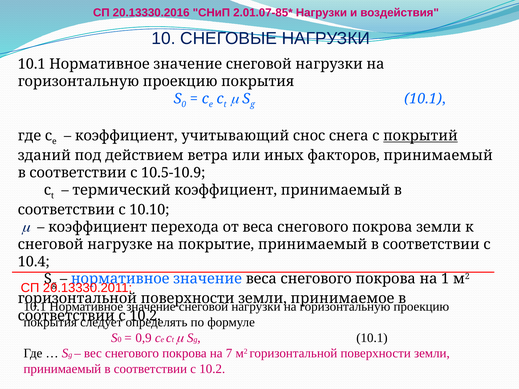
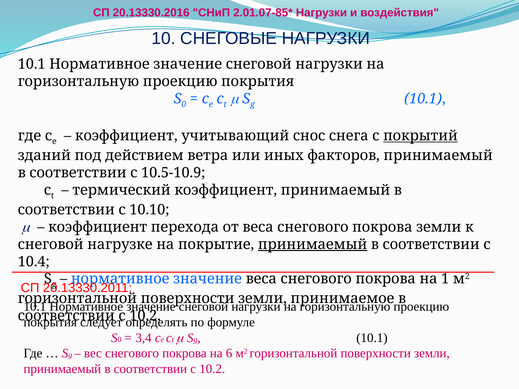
принимаемый at (313, 244) underline: none -> present
0,9: 0,9 -> 3,4
7: 7 -> 6
